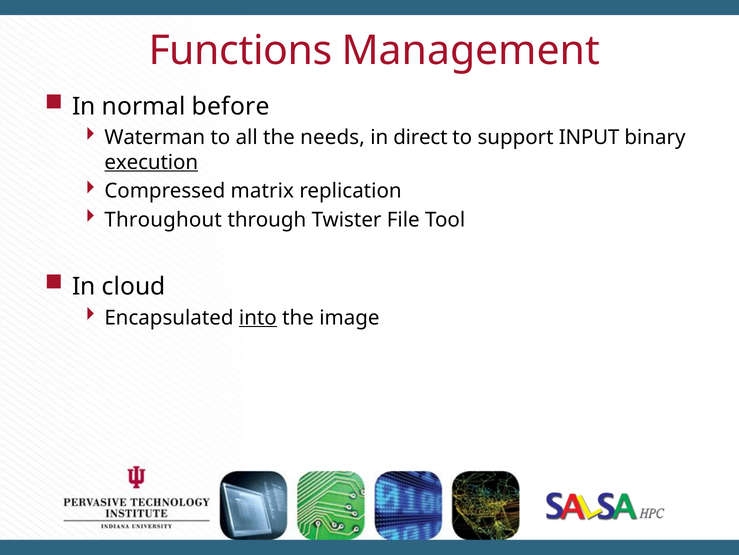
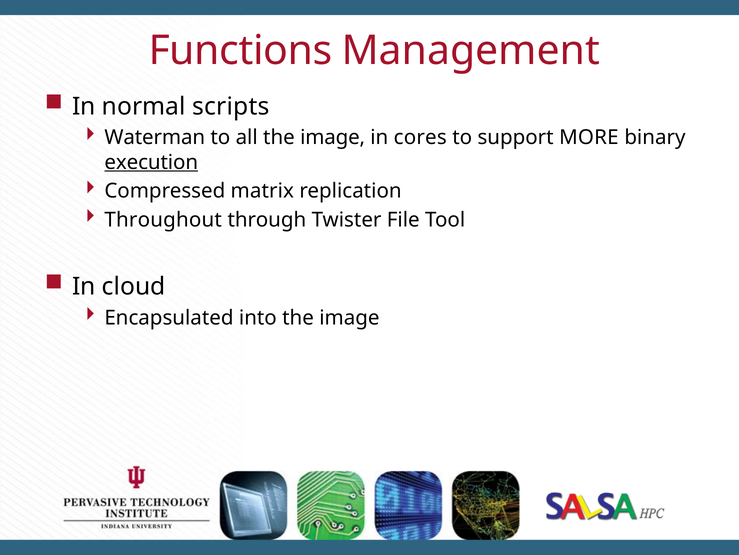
before: before -> scripts
all the needs: needs -> image
direct: direct -> cores
INPUT: INPUT -> MORE
into underline: present -> none
